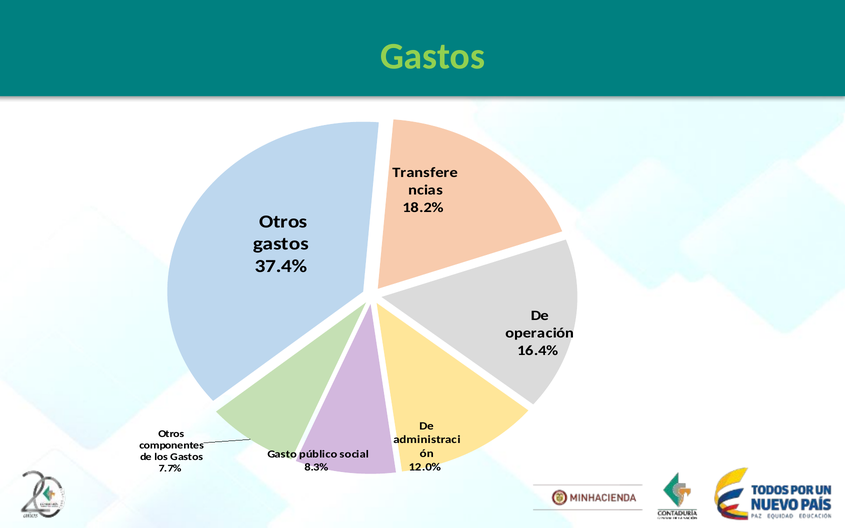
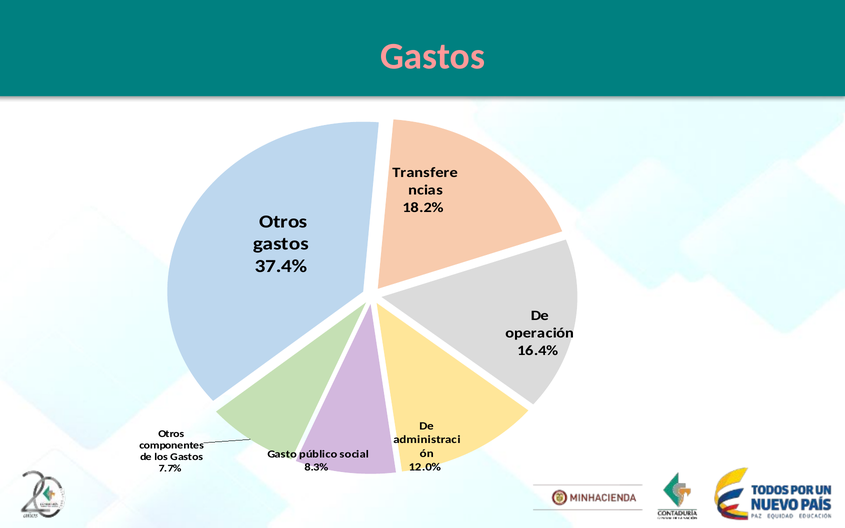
Gastos at (433, 56) colour: light green -> pink
